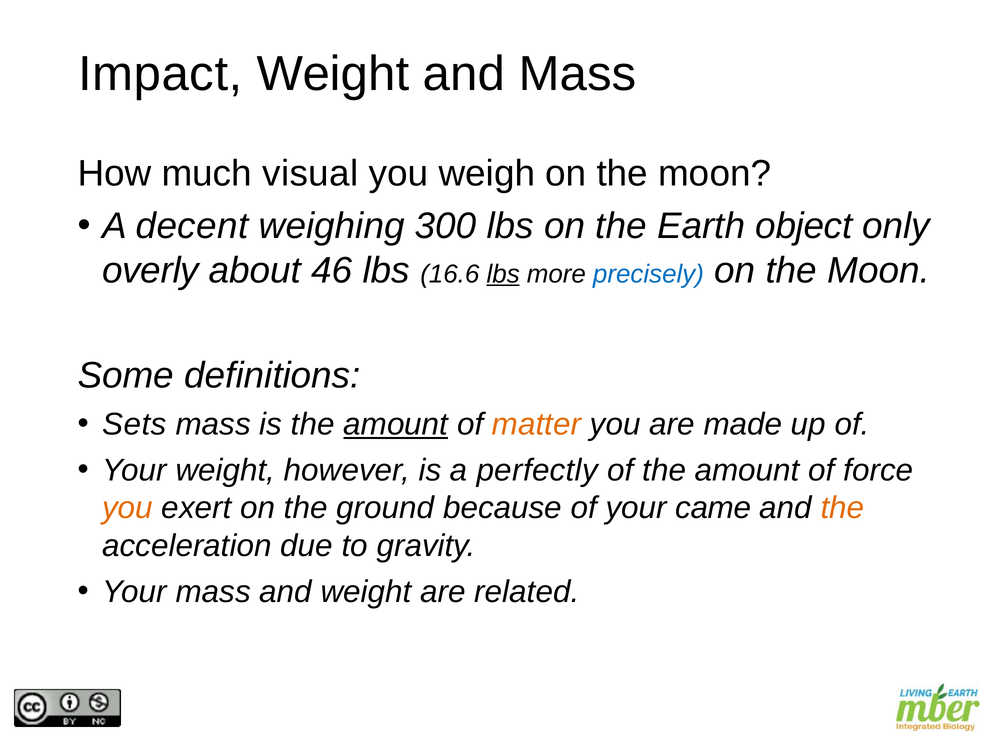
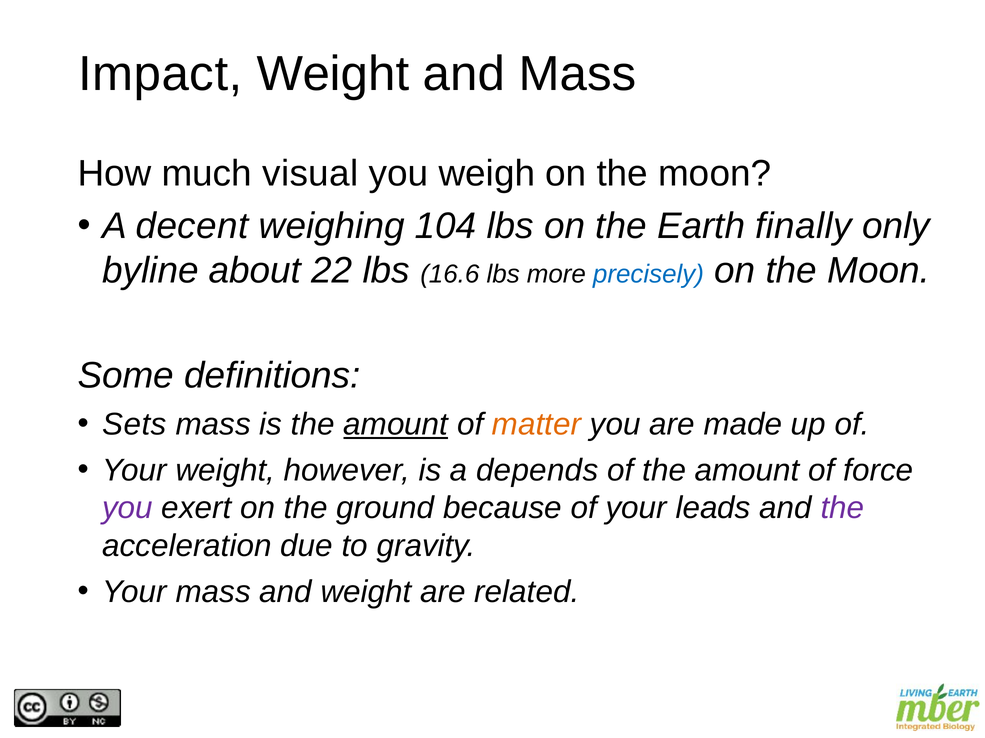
300: 300 -> 104
object: object -> finally
overly: overly -> byline
46: 46 -> 22
lbs at (503, 274) underline: present -> none
perfectly: perfectly -> depends
you at (128, 509) colour: orange -> purple
came: came -> leads
the at (842, 509) colour: orange -> purple
